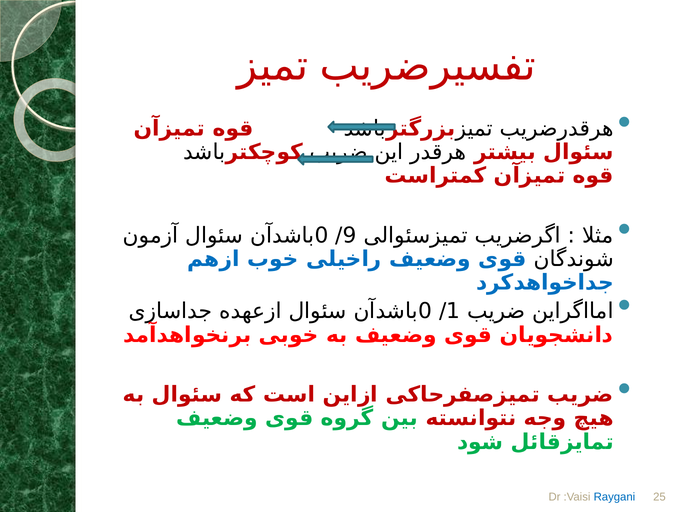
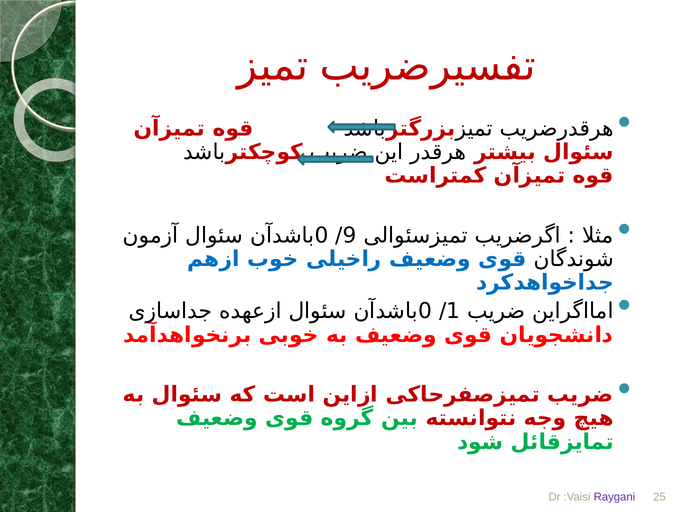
Raygani colour: blue -> purple
